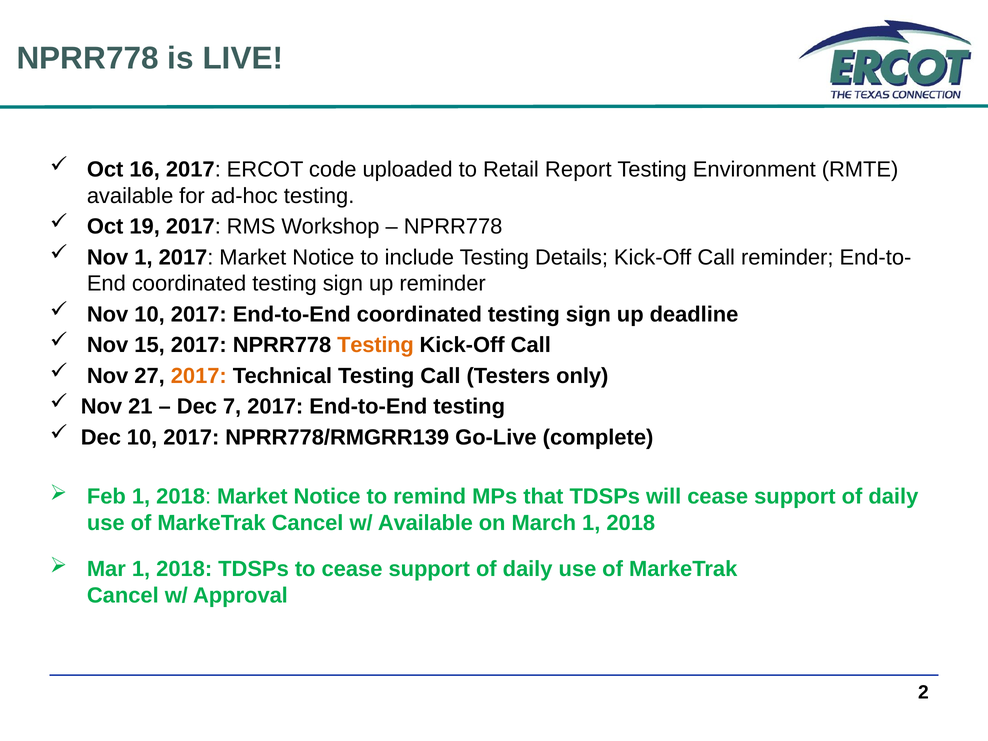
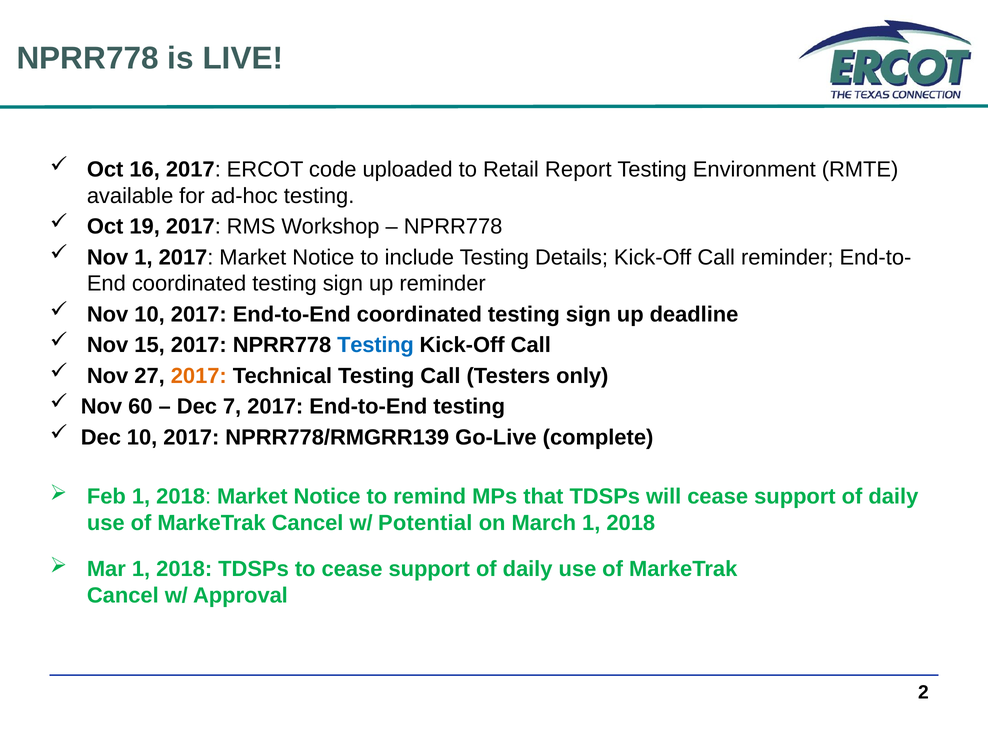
Testing at (375, 345) colour: orange -> blue
21: 21 -> 60
w/ Available: Available -> Potential
